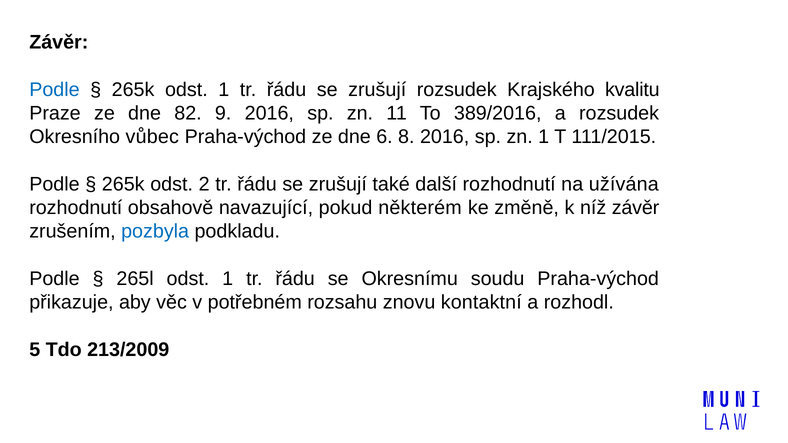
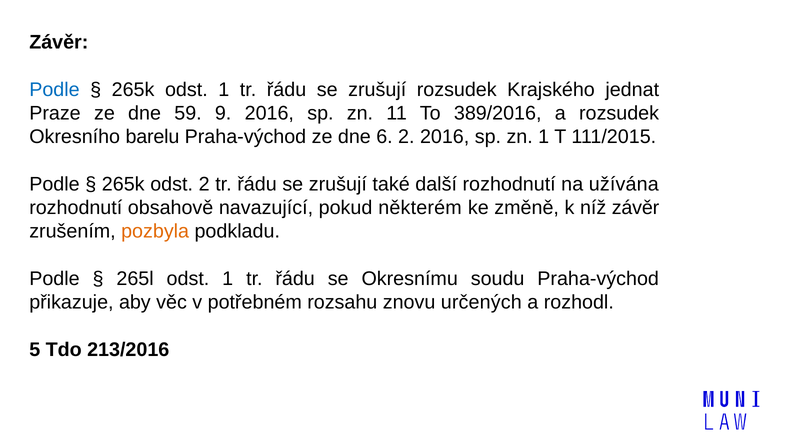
kvalitu: kvalitu -> jednat
82: 82 -> 59
vůbec: vůbec -> barelu
6 8: 8 -> 2
pozbyla colour: blue -> orange
kontaktní: kontaktní -> určených
213/2009: 213/2009 -> 213/2016
